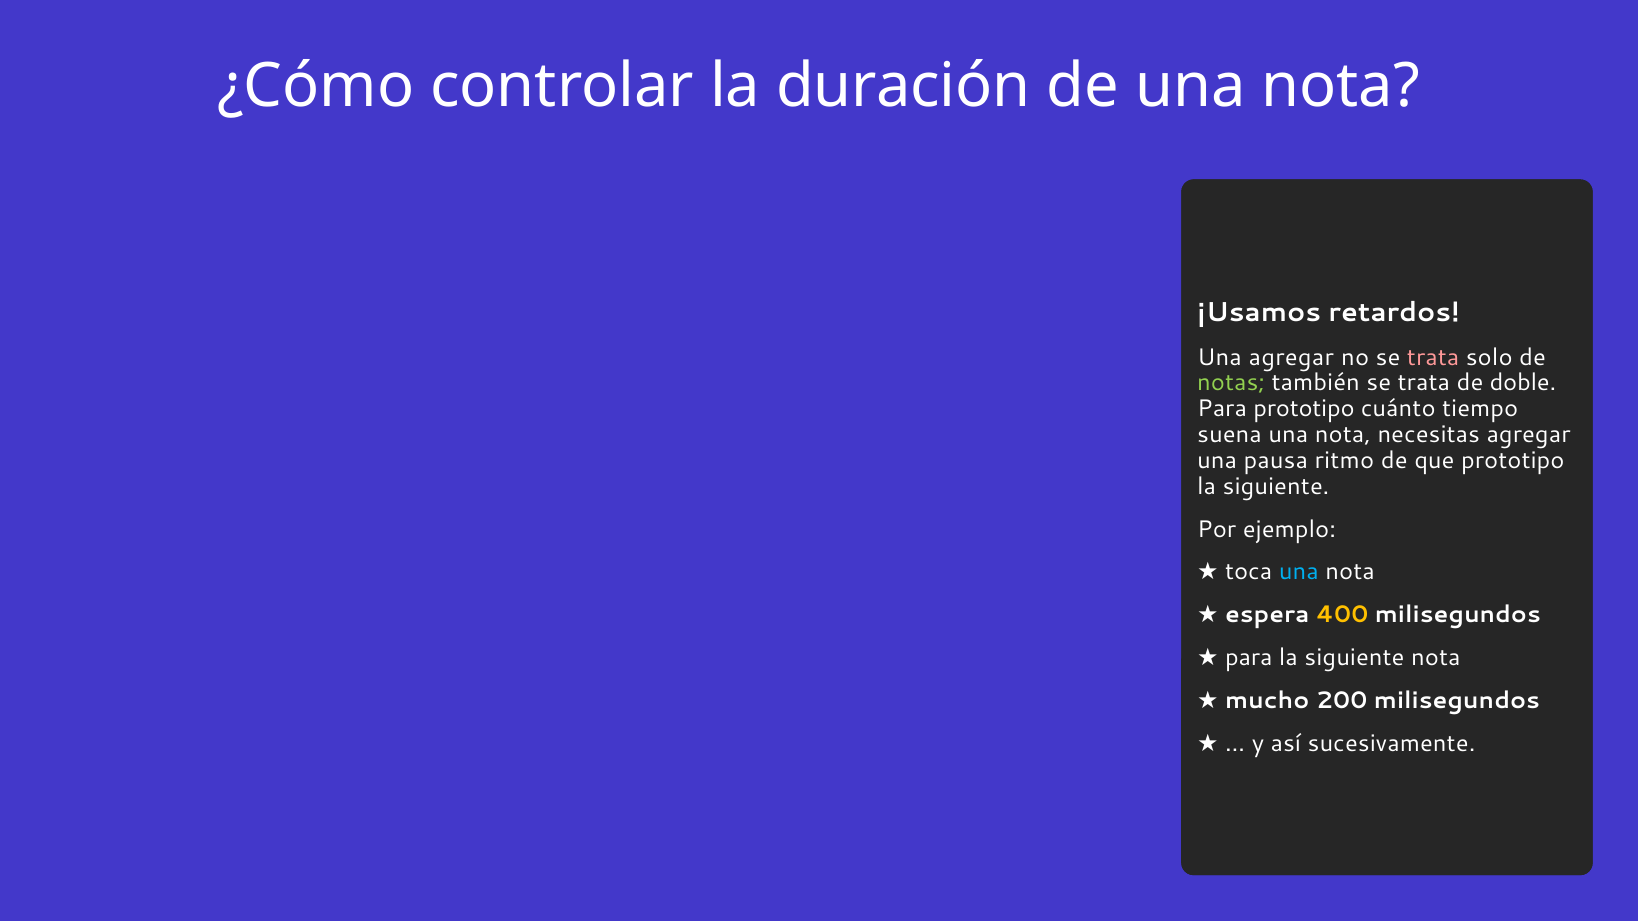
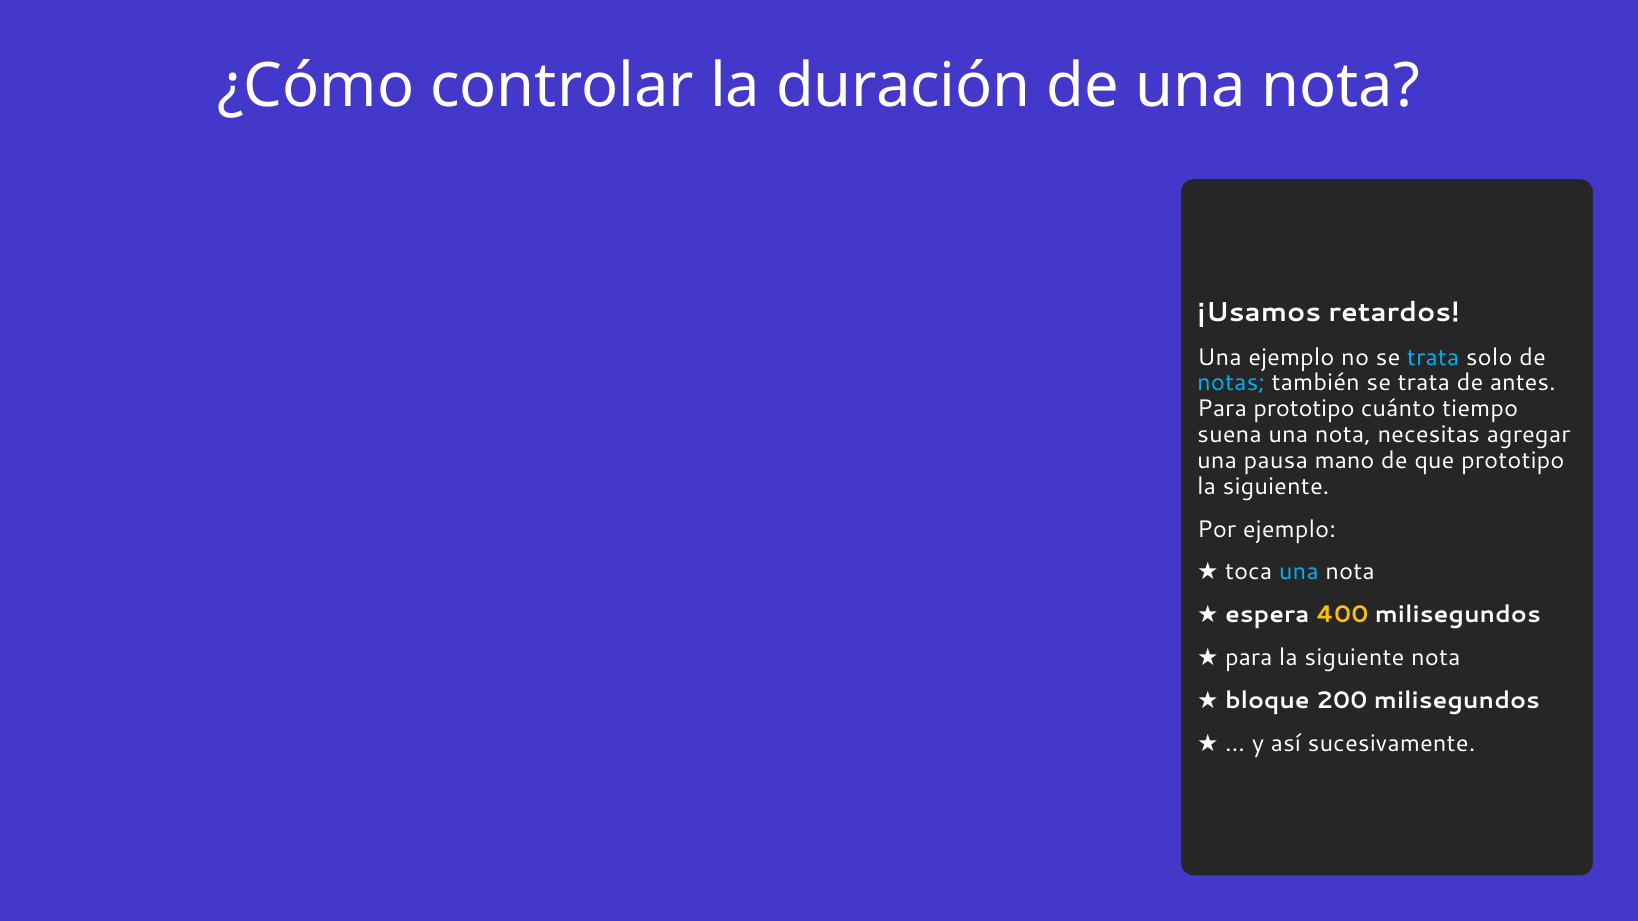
Una agregar: agregar -> ejemplo
trata at (1433, 357) colour: pink -> light blue
notas colour: light green -> light blue
doble: doble -> antes
ritmo: ritmo -> mano
mucho: mucho -> bloque
